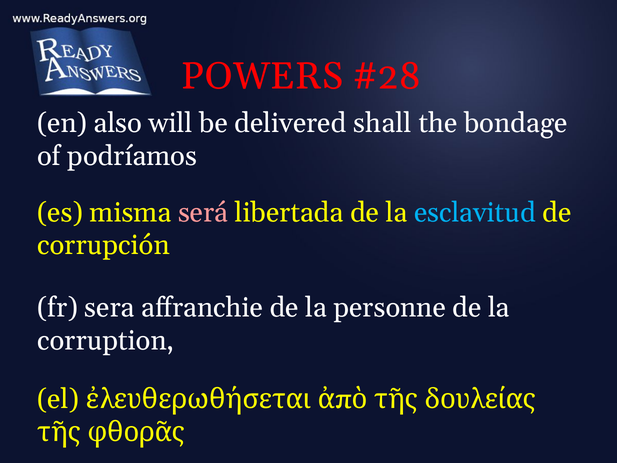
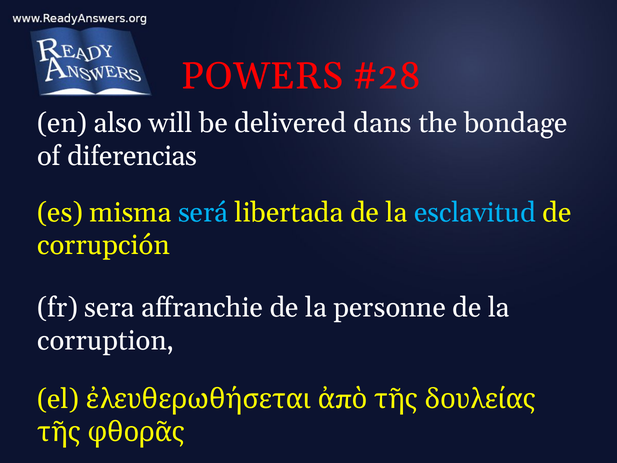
shall: shall -> dans
podríamos: podríamos -> diferencias
será colour: pink -> light blue
